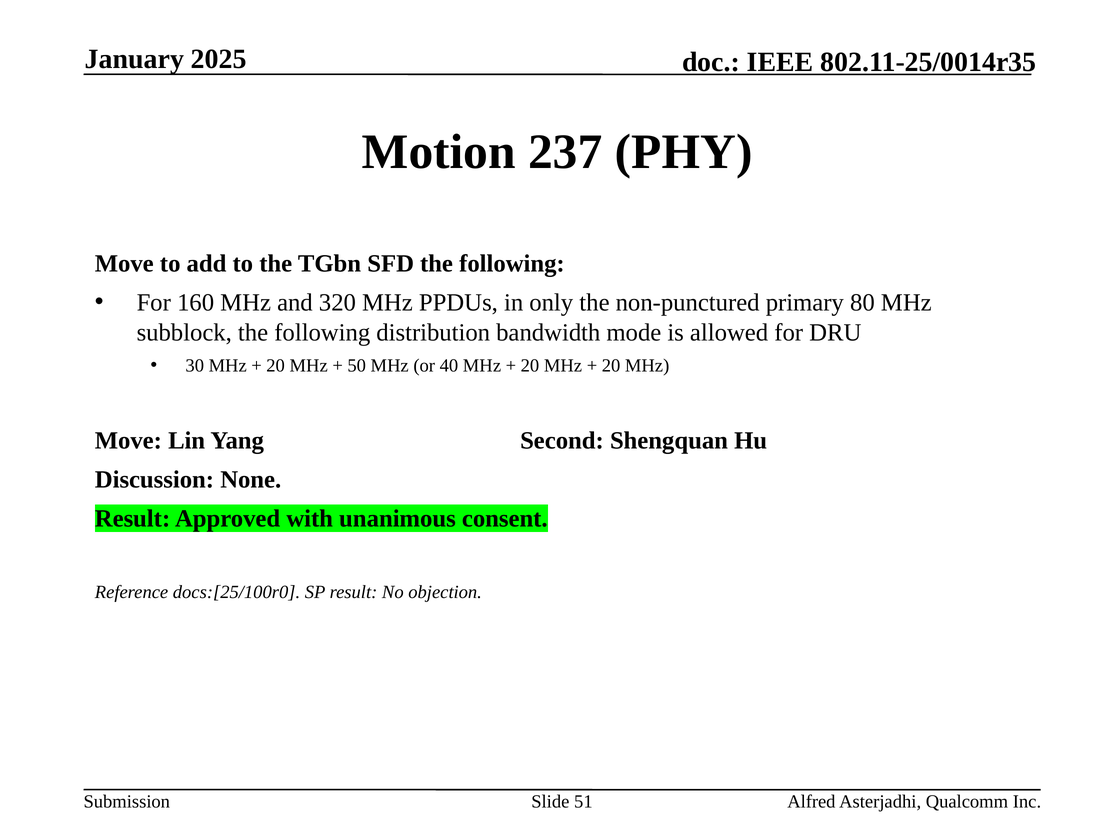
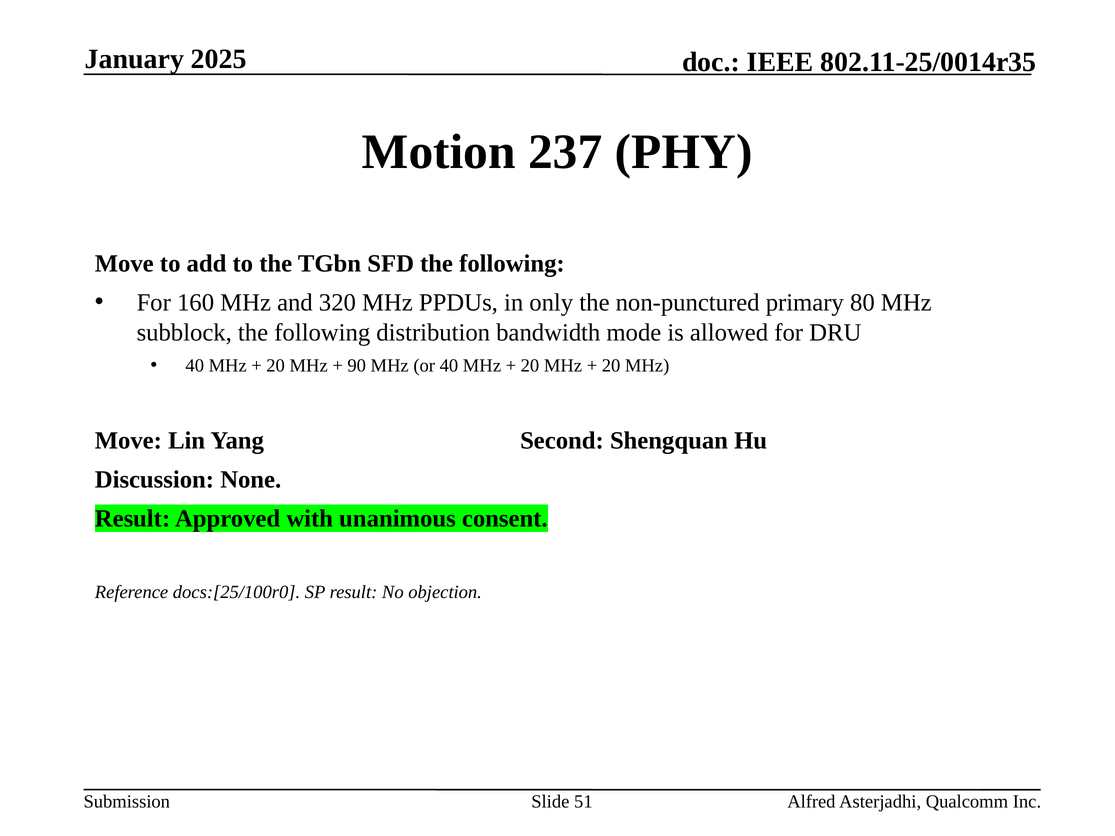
30 at (195, 366): 30 -> 40
50: 50 -> 90
